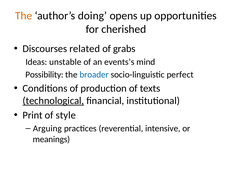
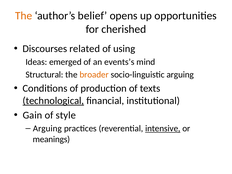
doing: doing -> belief
grabs: grabs -> using
unstable: unstable -> emerged
Possibility: Possibility -> Structural
broader colour: blue -> orange
socio-linguistic perfect: perfect -> arguing
Print: Print -> Gain
intensive underline: none -> present
